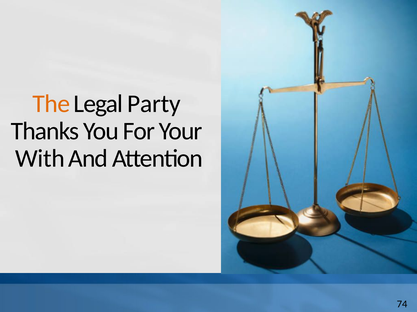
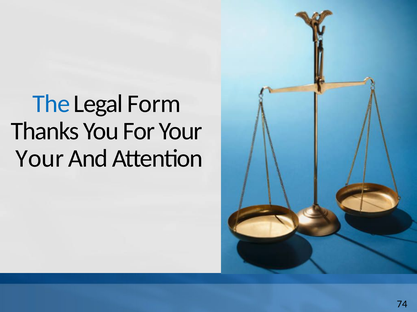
The colour: orange -> blue
Party: Party -> Form
With at (40, 159): With -> Your
